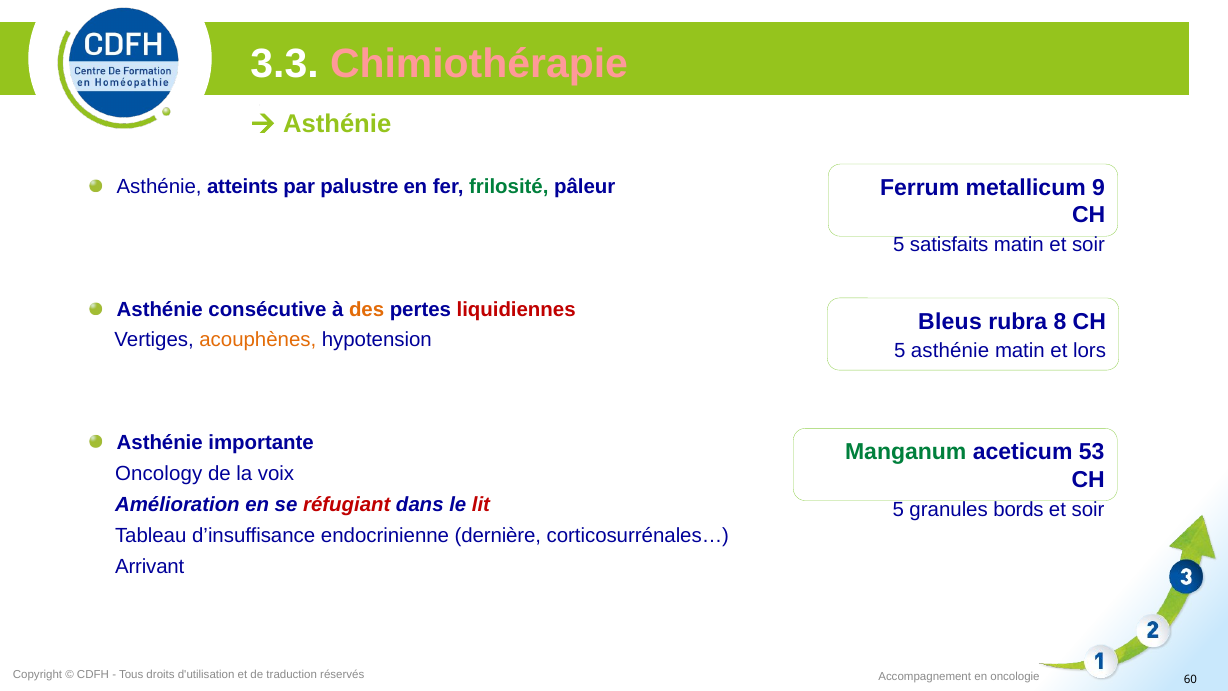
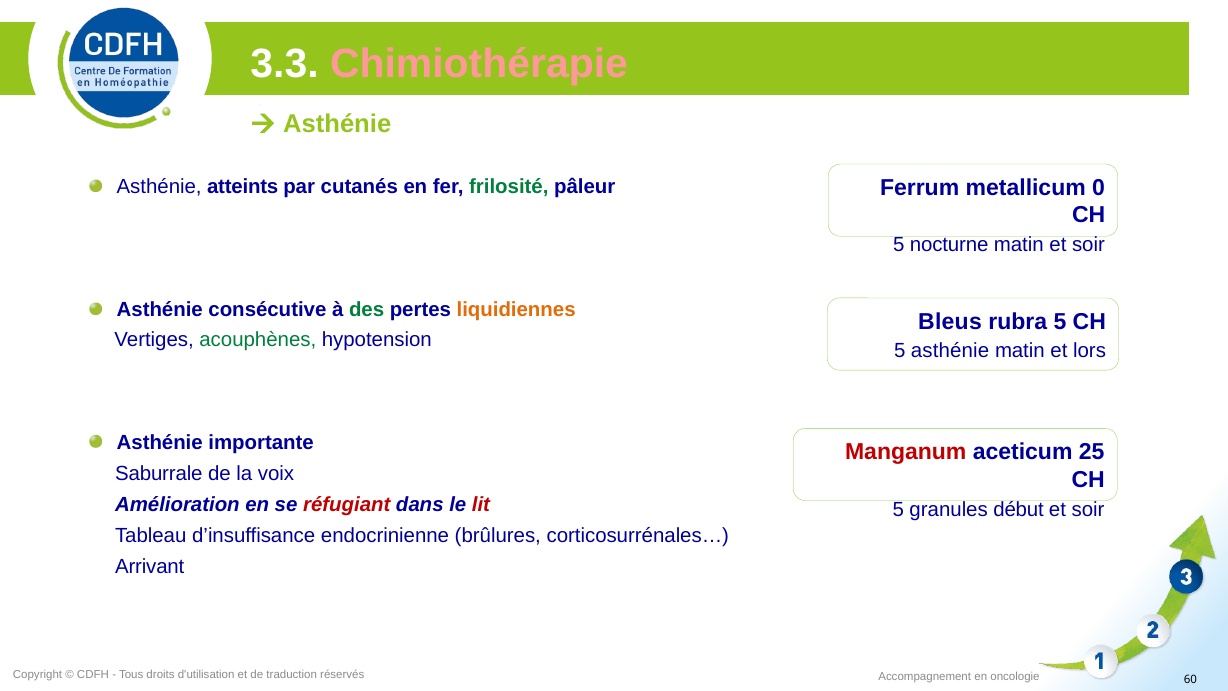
9: 9 -> 0
palustre: palustre -> cutanés
satisfaits: satisfaits -> nocturne
des colour: orange -> green
liquidiennes colour: red -> orange
rubra 8: 8 -> 5
acouphènes colour: orange -> green
Manganum colour: green -> red
53: 53 -> 25
Oncology: Oncology -> Saburrale
bords: bords -> début
dernière: dernière -> brûlures
